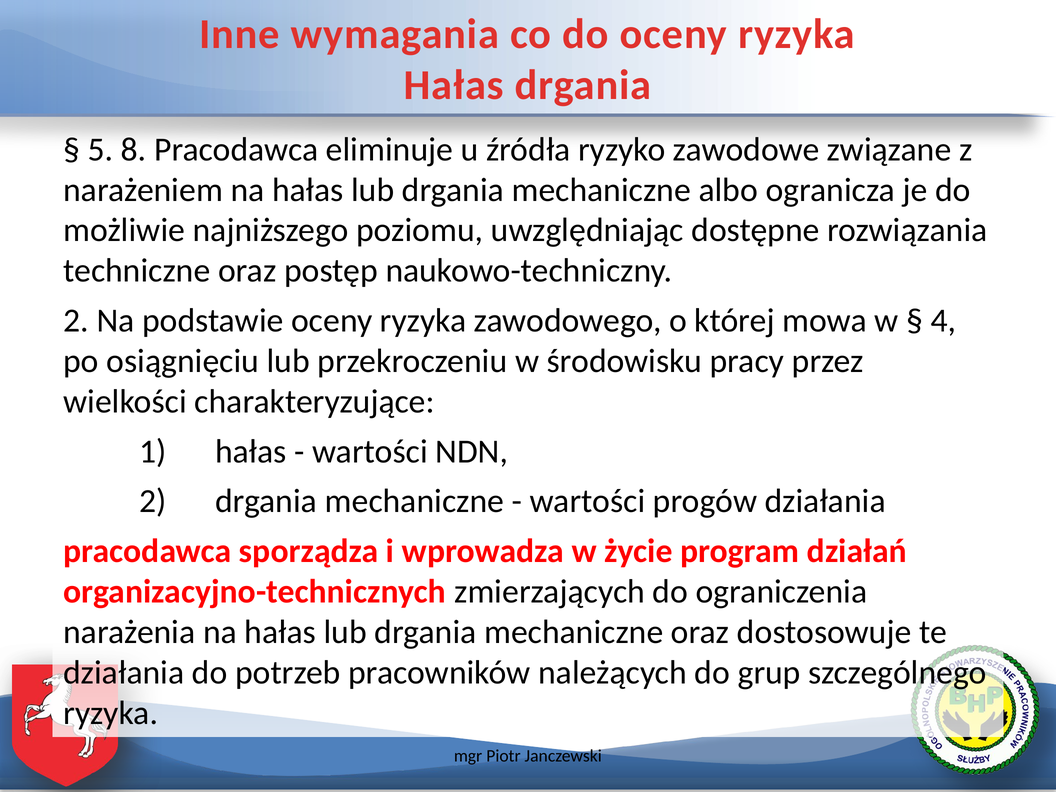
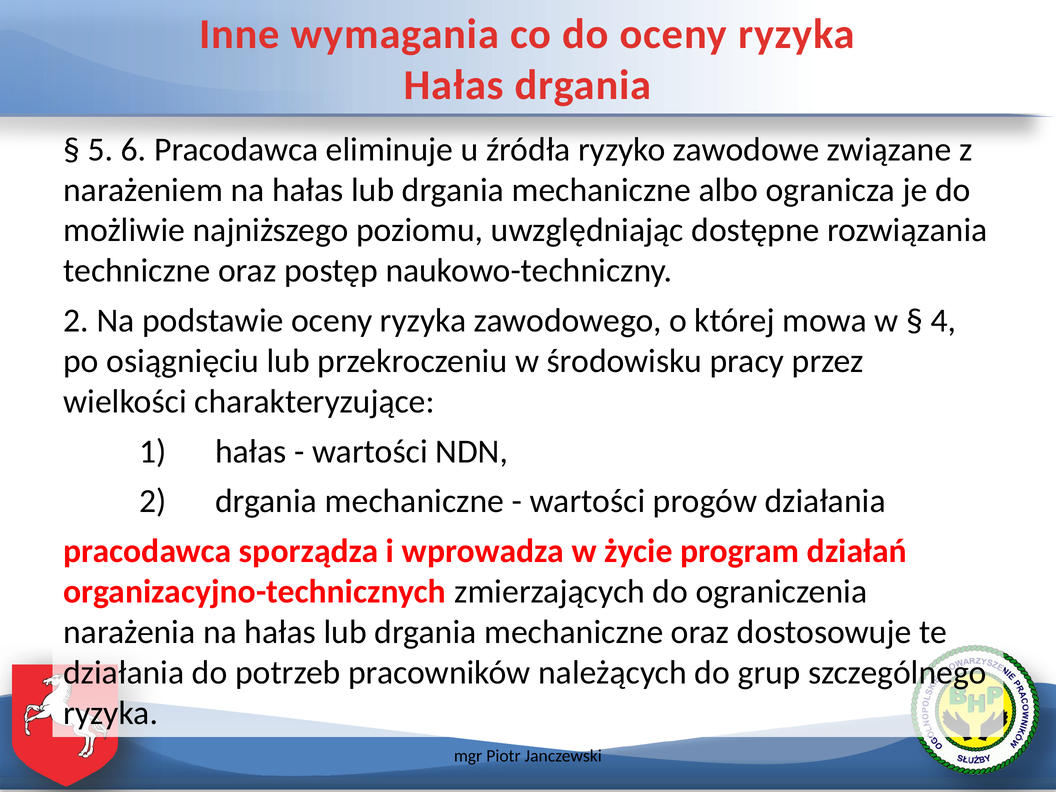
8: 8 -> 6
